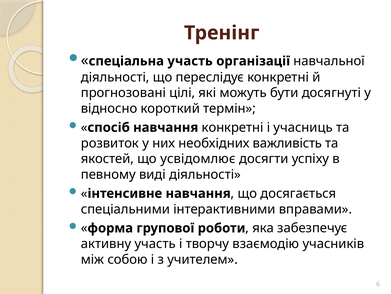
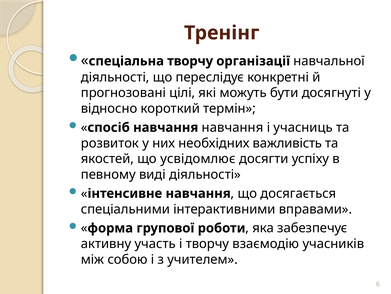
спеціальна участь: участь -> творчу
навчання конкретні: конкретні -> навчання
